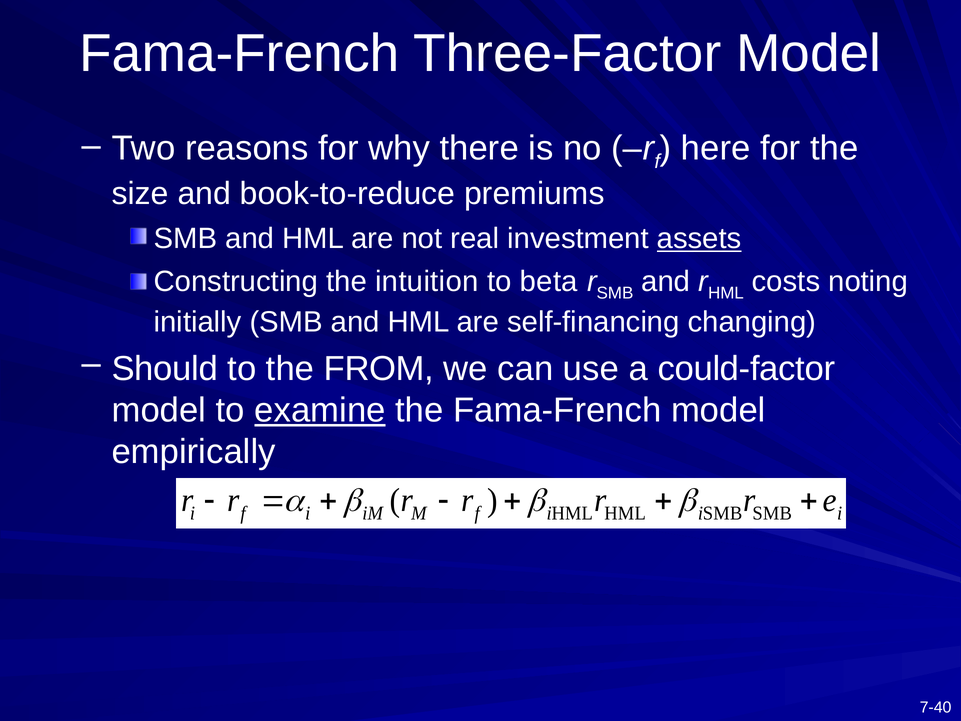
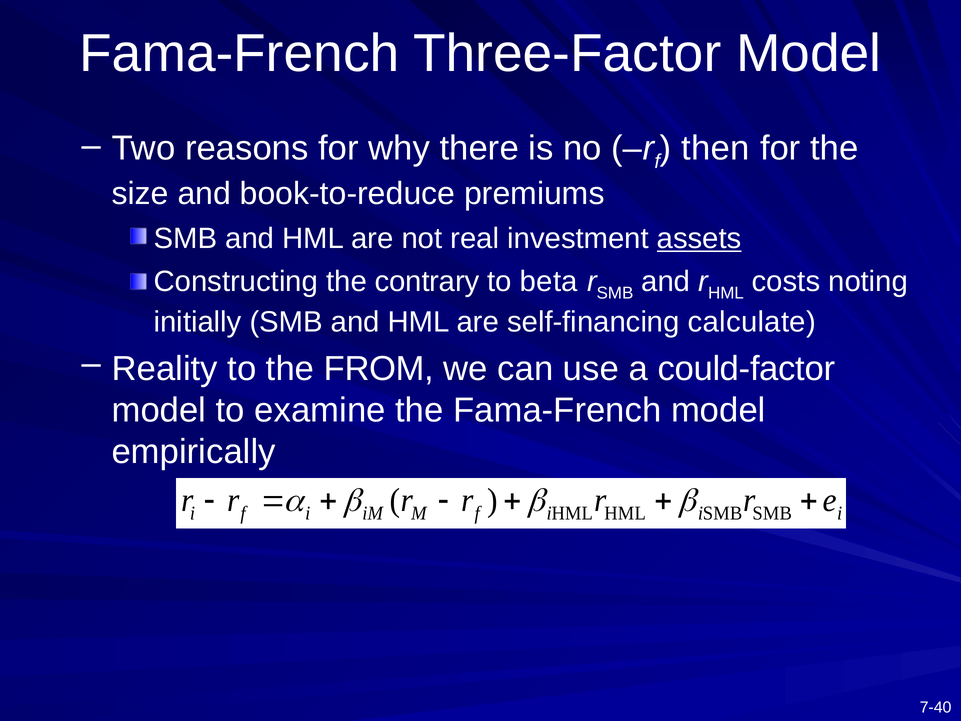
here: here -> then
intuition: intuition -> contrary
changing: changing -> calculate
Should: Should -> Reality
examine underline: present -> none
